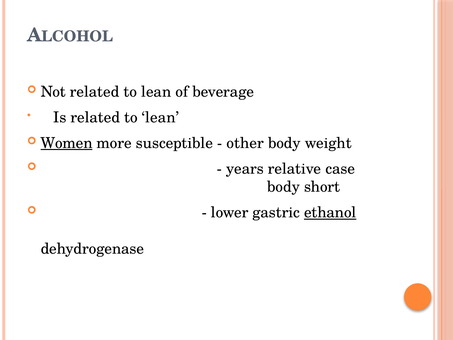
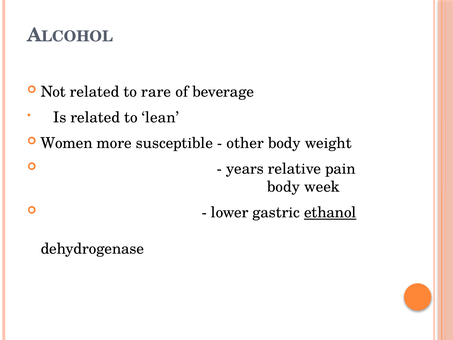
Not related to lean: lean -> rare
Women underline: present -> none
case: case -> pain
short: short -> week
